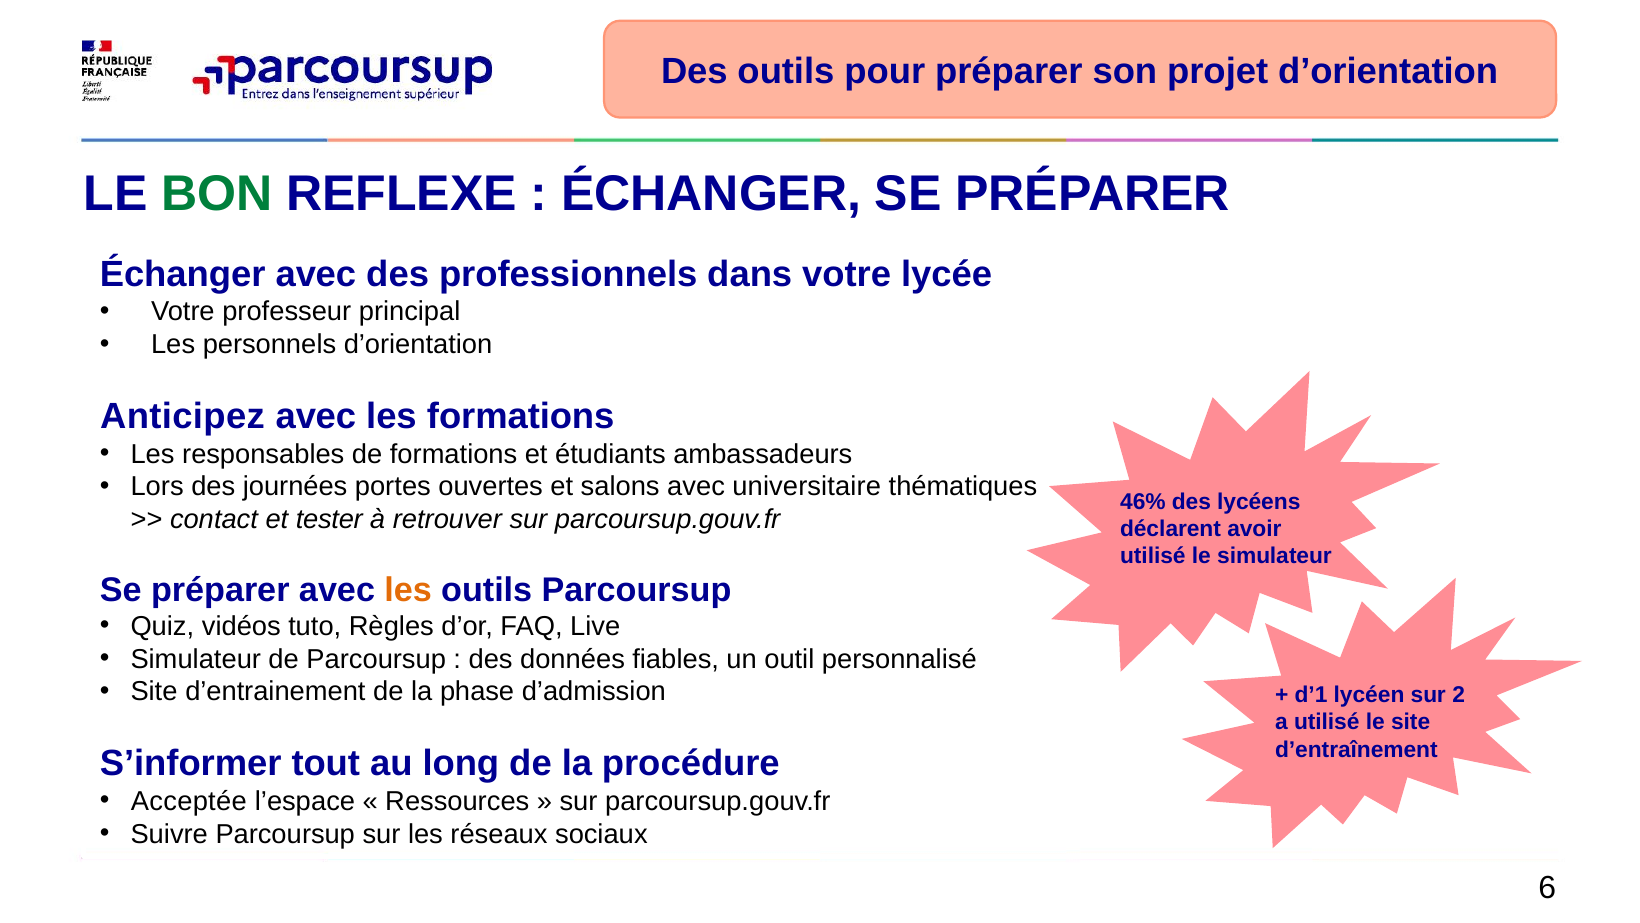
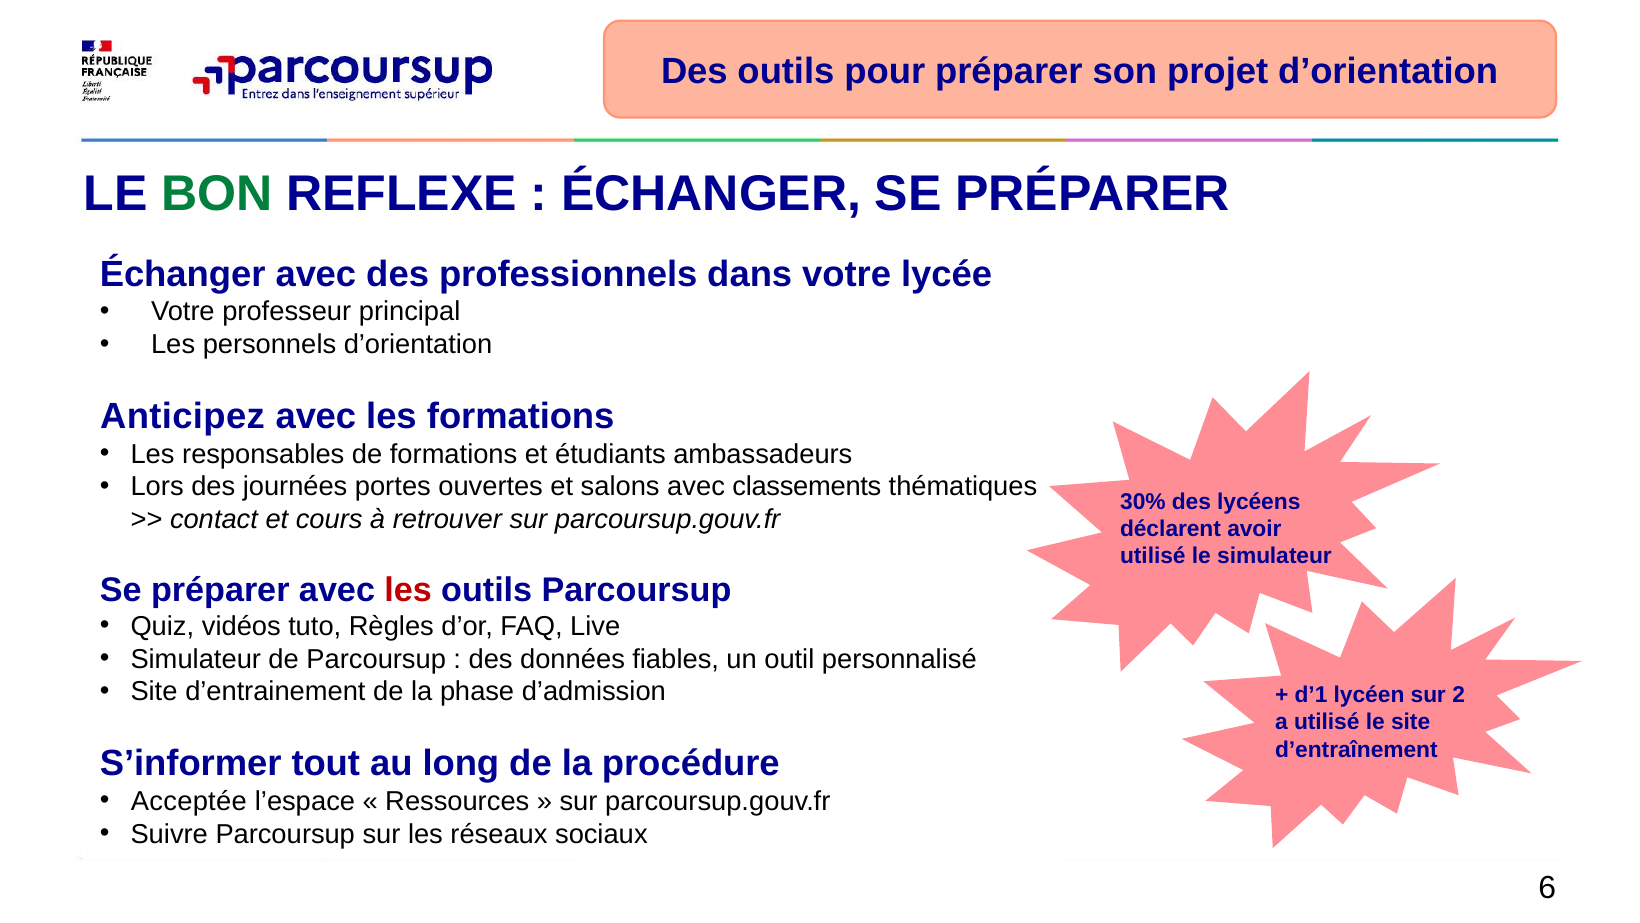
universitaire: universitaire -> classements
46%: 46% -> 30%
tester: tester -> cours
les at (408, 590) colour: orange -> red
